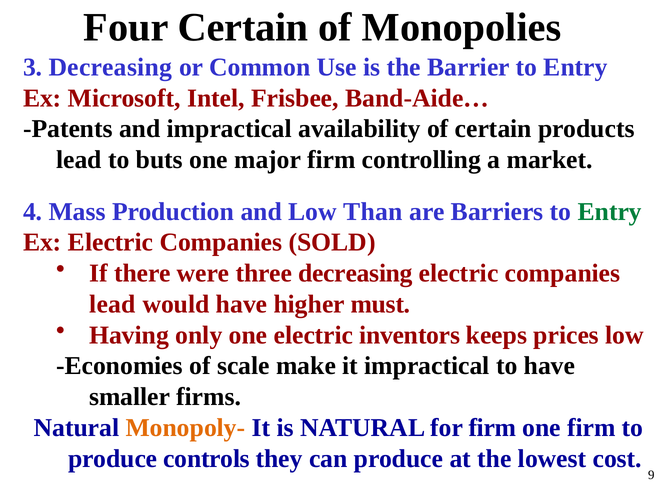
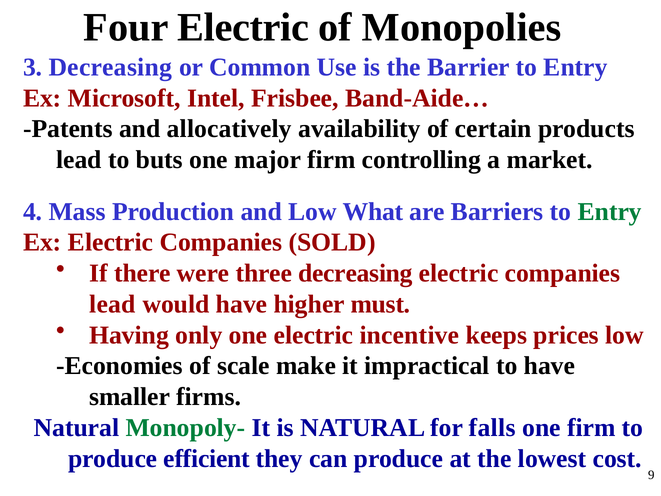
Four Certain: Certain -> Electric
and impractical: impractical -> allocatively
Than: Than -> What
inventors: inventors -> incentive
Monopoly- colour: orange -> green
for firm: firm -> falls
controls: controls -> efficient
